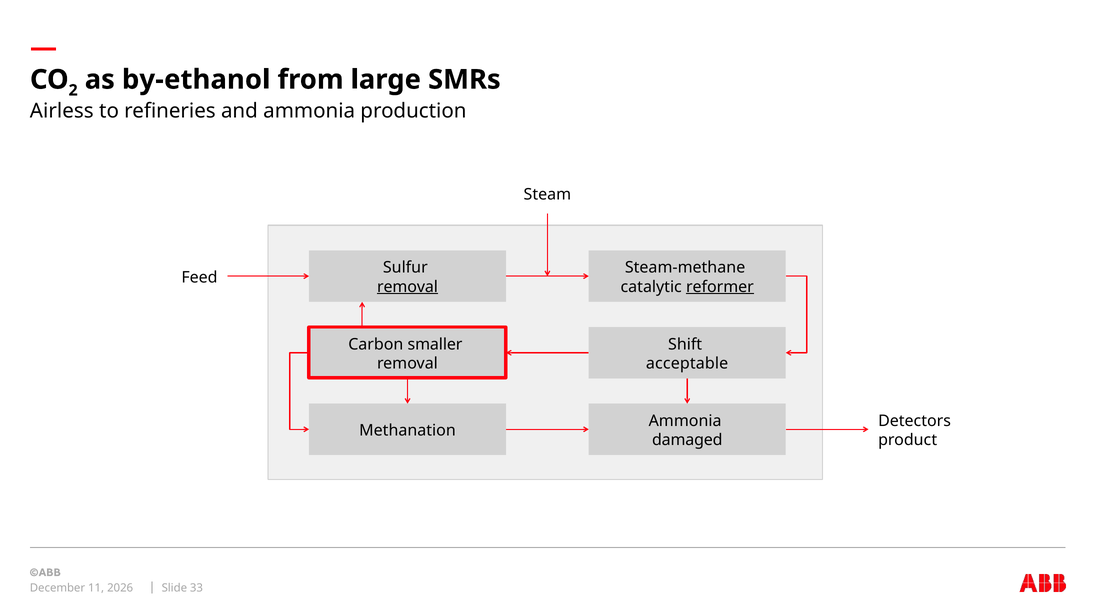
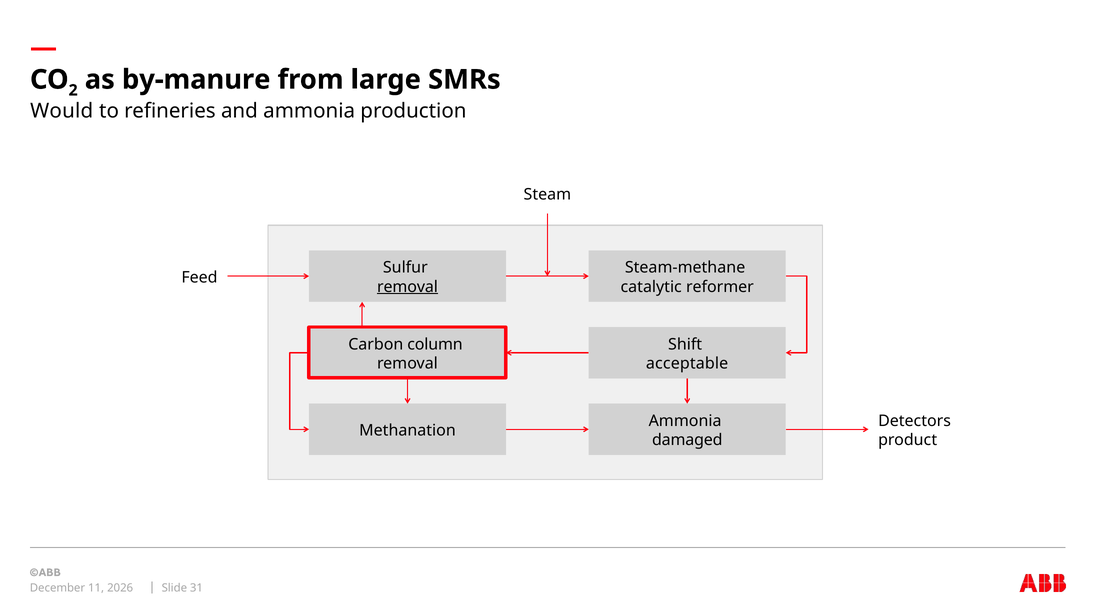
by-ethanol: by-ethanol -> by-manure
Airless: Airless -> Would
reformer underline: present -> none
smaller: smaller -> column
33: 33 -> 31
